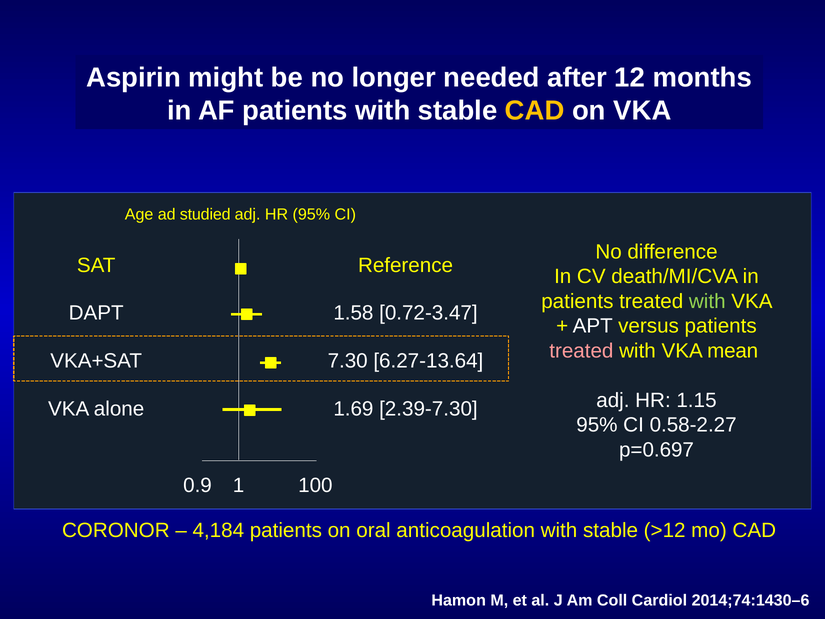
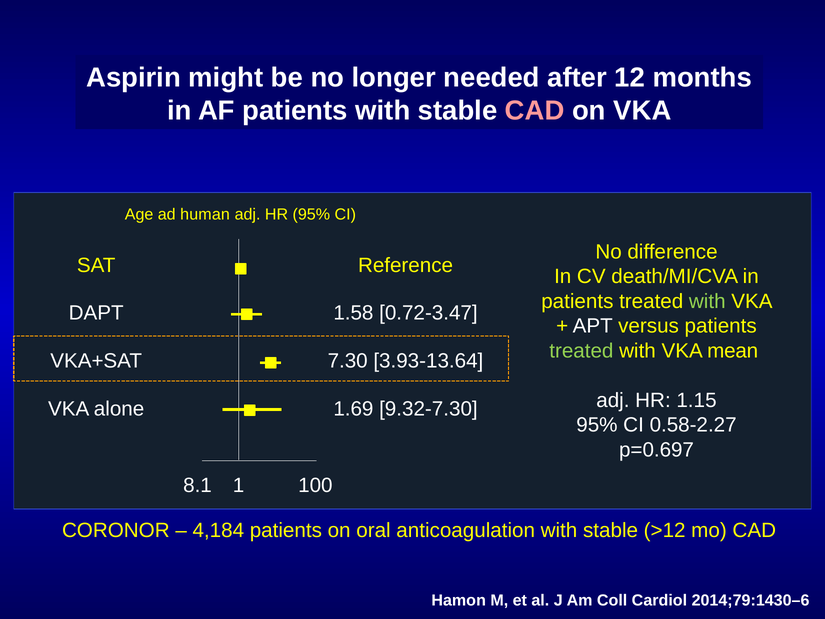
CAD at (535, 110) colour: yellow -> pink
studied: studied -> human
treated at (581, 351) colour: pink -> light green
6.27-13.64: 6.27-13.64 -> 3.93-13.64
2.39-7.30: 2.39-7.30 -> 9.32-7.30
0.9: 0.9 -> 8.1
2014;74:1430–6: 2014;74:1430–6 -> 2014;79:1430–6
